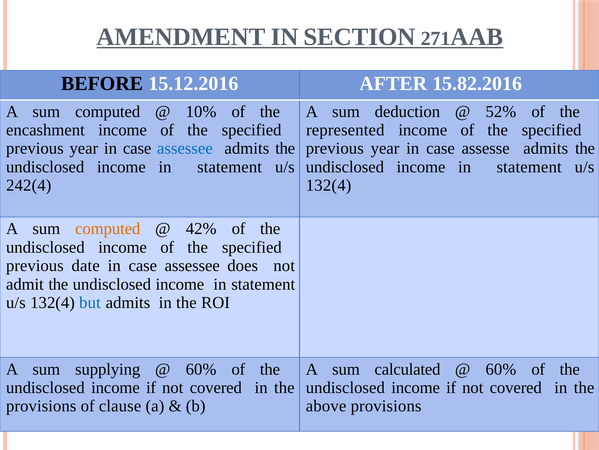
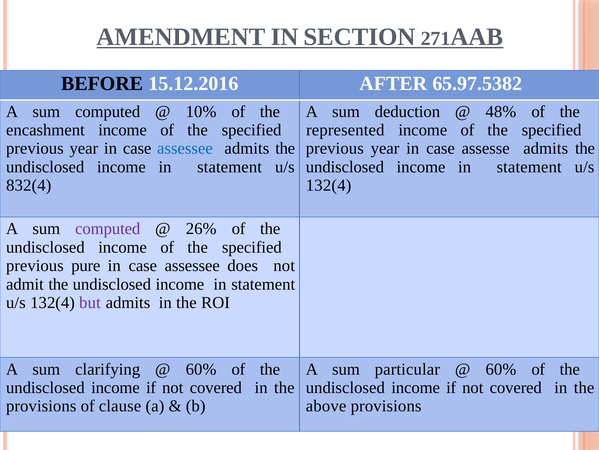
15.82.2016: 15.82.2016 -> 65.97.5382
52%: 52% -> 48%
242(4: 242(4 -> 832(4
computed at (108, 228) colour: orange -> purple
42%: 42% -> 26%
date: date -> pure
but colour: blue -> purple
supplying: supplying -> clarifying
calculated: calculated -> particular
